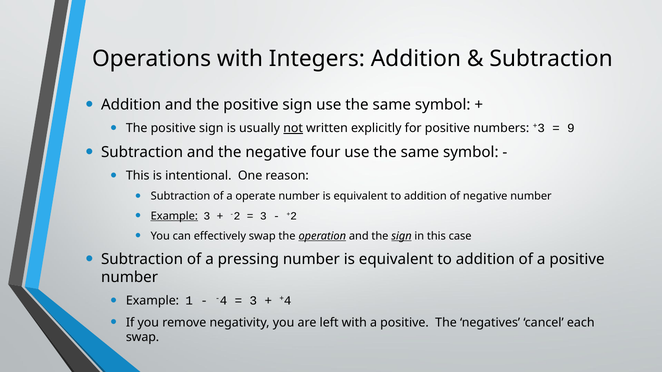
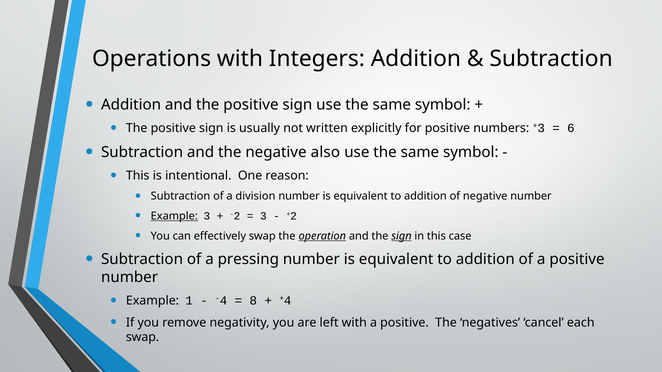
not underline: present -> none
9: 9 -> 6
four: four -> also
operate: operate -> division
3 at (253, 301): 3 -> 8
